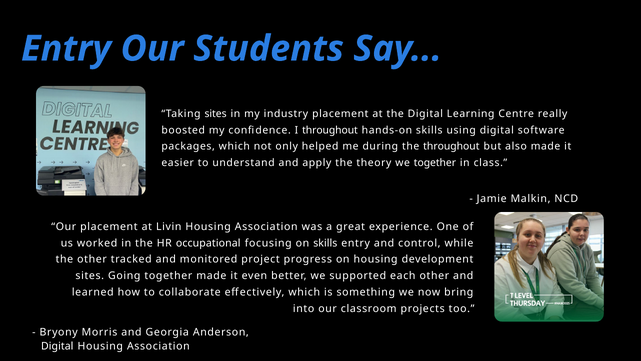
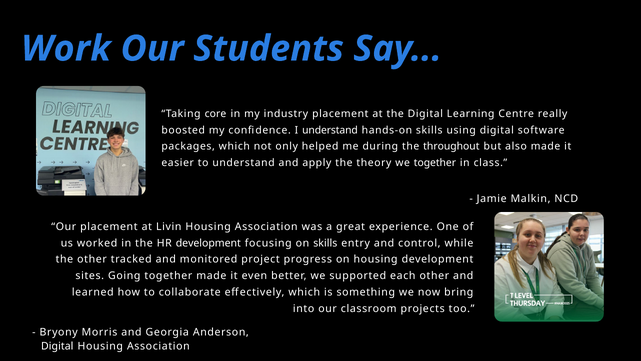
Entry at (66, 49): Entry -> Work
Taking sites: sites -> core
I throughout: throughout -> understand
HR occupational: occupational -> development
